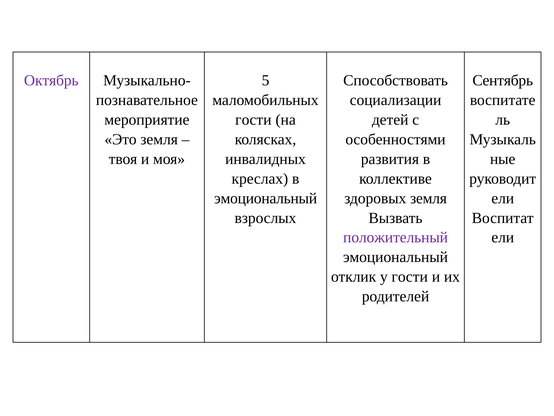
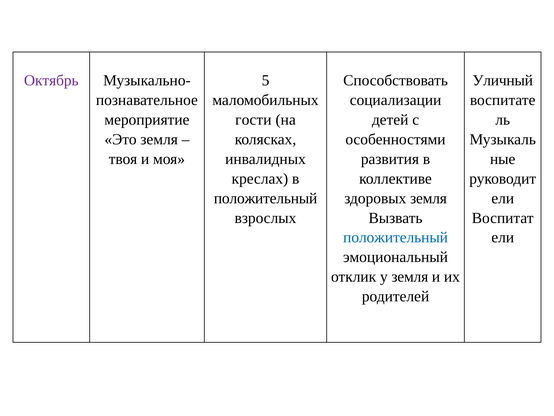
Сентябрь: Сентябрь -> Уличный
эмоциональный at (266, 198): эмоциональный -> положительный
положительный at (396, 237) colour: purple -> blue
у гости: гости -> земля
